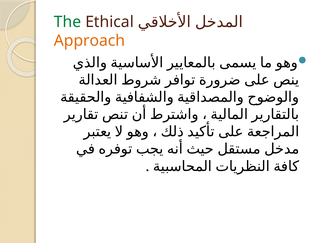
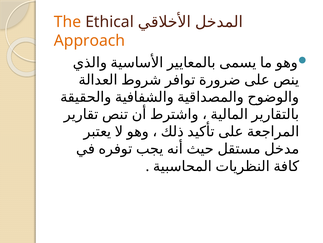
The colour: green -> orange
